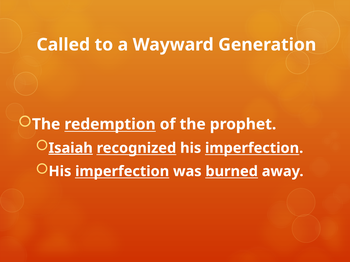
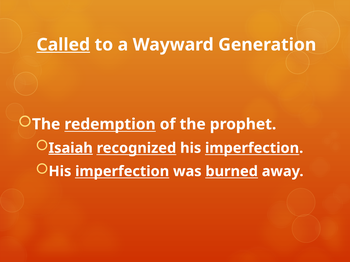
Called underline: none -> present
